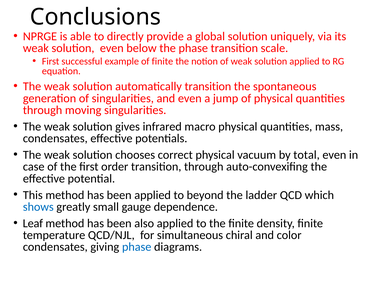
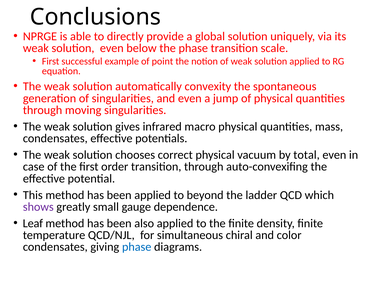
of finite: finite -> point
automatically transition: transition -> convexity
shows colour: blue -> purple
